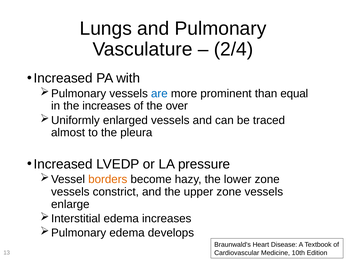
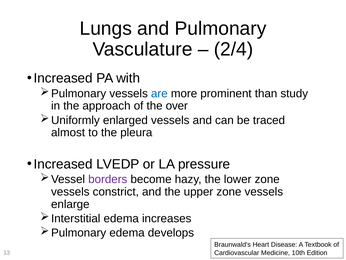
equal: equal -> study
the increases: increases -> approach
borders colour: orange -> purple
